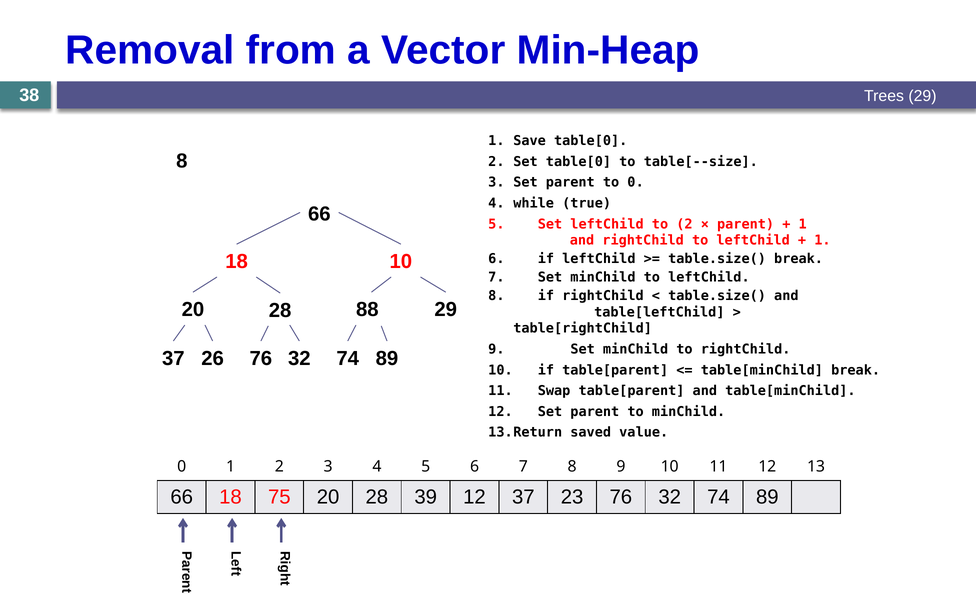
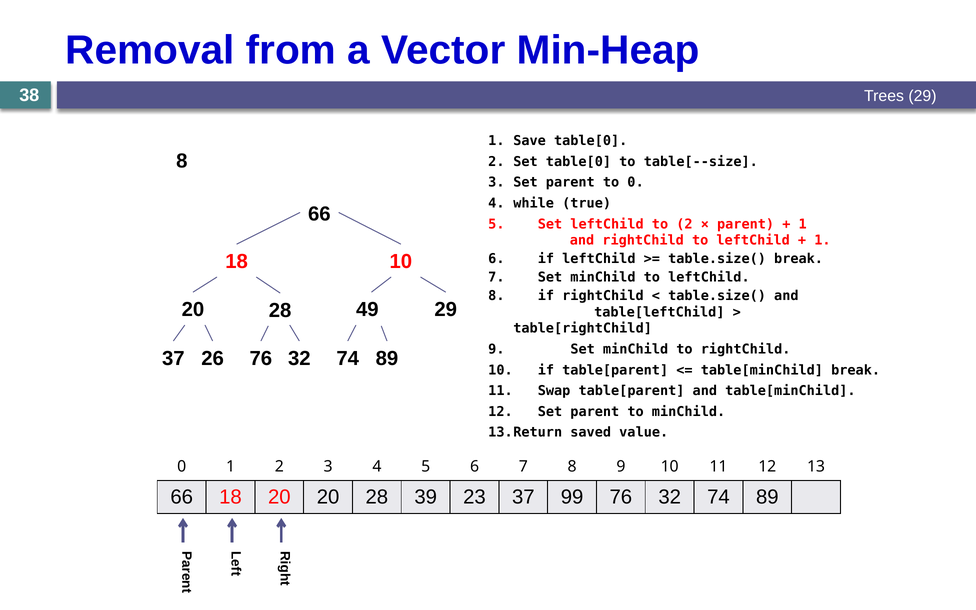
88: 88 -> 49
18 75: 75 -> 20
39 12: 12 -> 23
23: 23 -> 99
